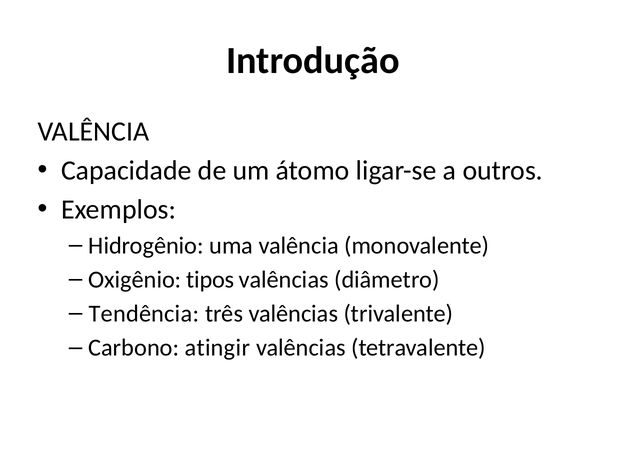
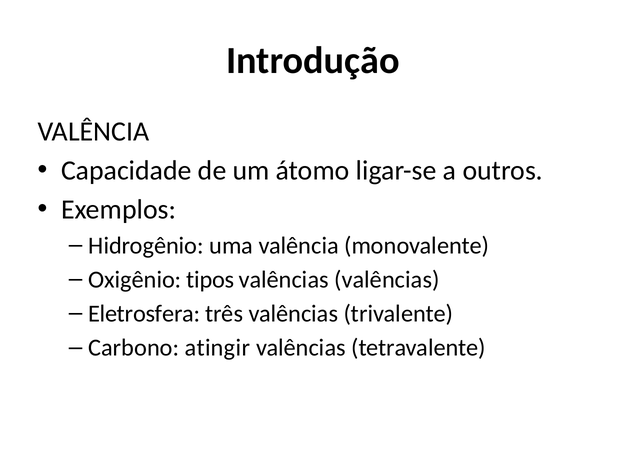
valências diâmetro: diâmetro -> valências
Tendência: Tendência -> Eletrosfera
